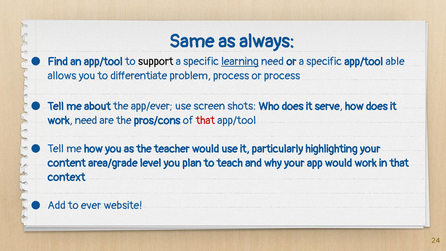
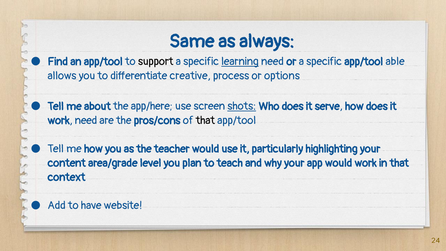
problem: problem -> creative
or process: process -> options
app/ever: app/ever -> app/here
shots underline: none -> present
that at (205, 120) colour: red -> black
ever: ever -> have
